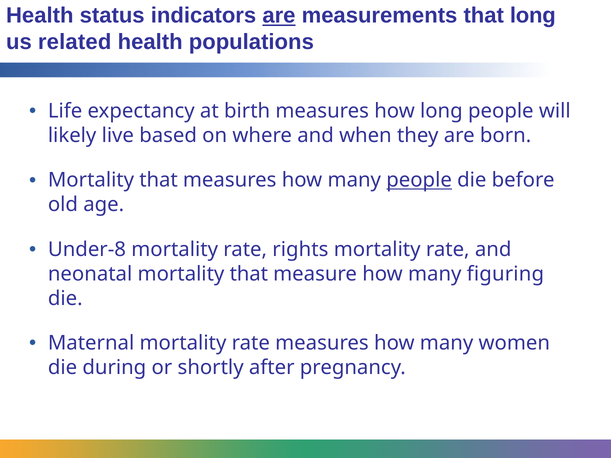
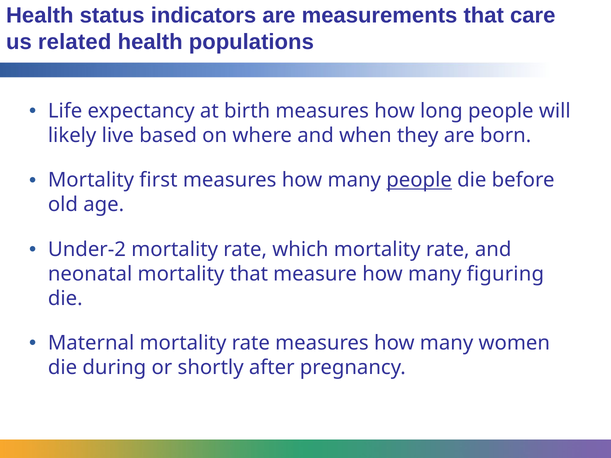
are at (279, 16) underline: present -> none
that long: long -> care
that at (159, 180): that -> first
Under-8: Under-8 -> Under-2
rights: rights -> which
